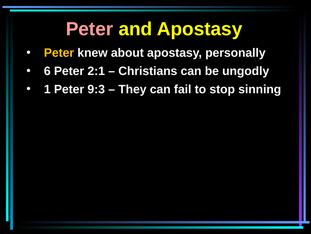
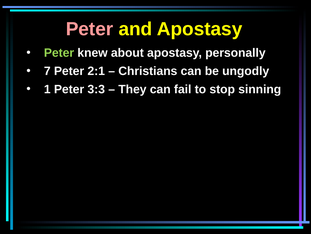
Peter at (59, 53) colour: yellow -> light green
6: 6 -> 7
9:3: 9:3 -> 3:3
